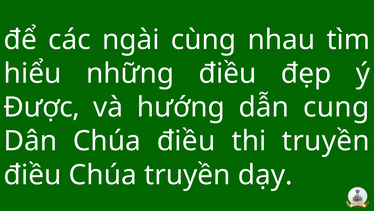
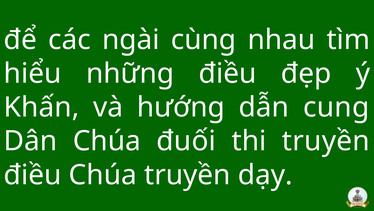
Được: Được -> Khấn
Chúa điều: điều -> đuối
